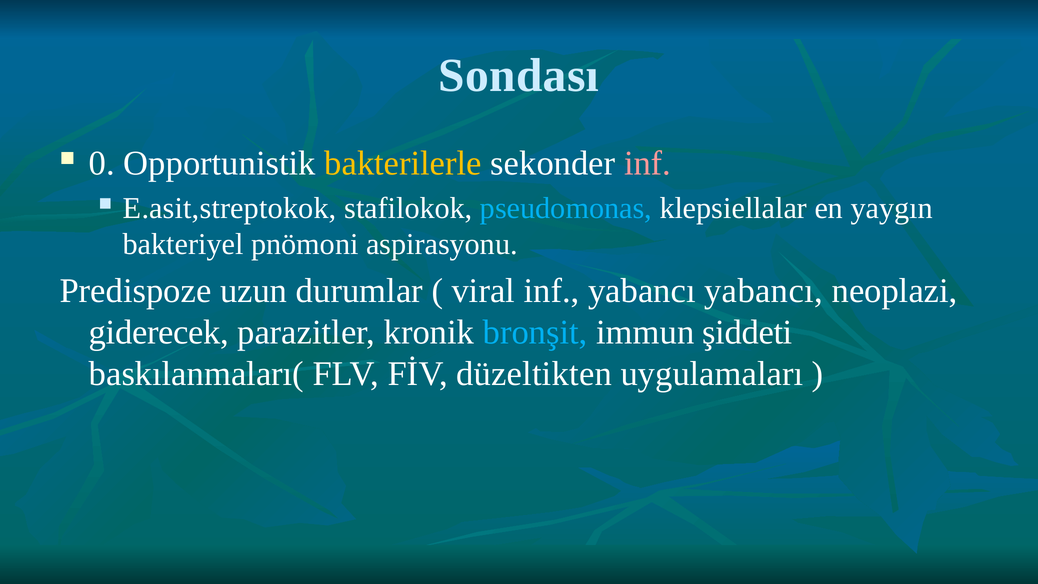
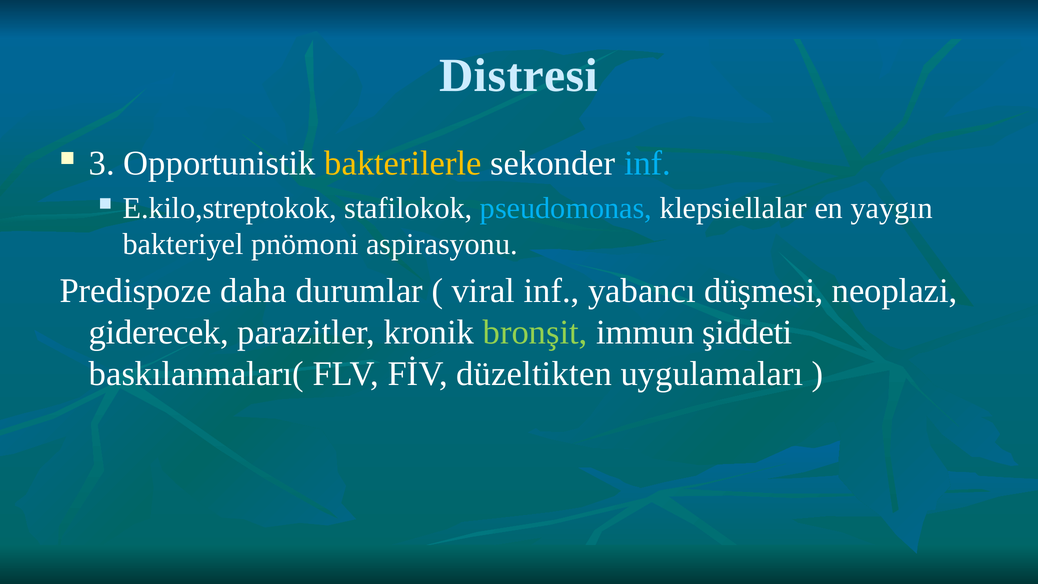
Sondası: Sondası -> Distresi
0: 0 -> 3
inf at (648, 163) colour: pink -> light blue
E.asit,streptokok: E.asit,streptokok -> E.kilo,streptokok
uzun: uzun -> daha
yabancı yabancı: yabancı -> düşmesi
bronşit colour: light blue -> light green
